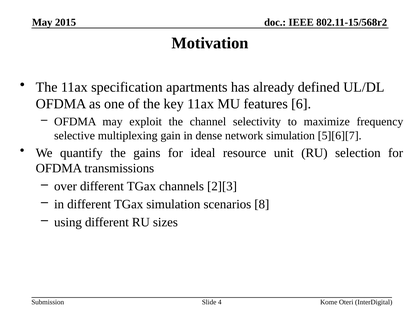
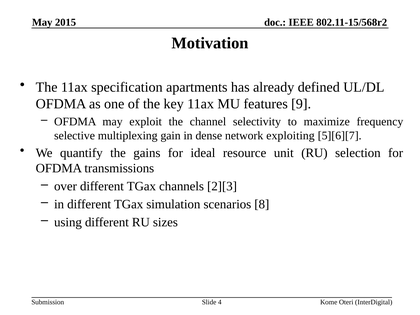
6: 6 -> 9
network simulation: simulation -> exploiting
